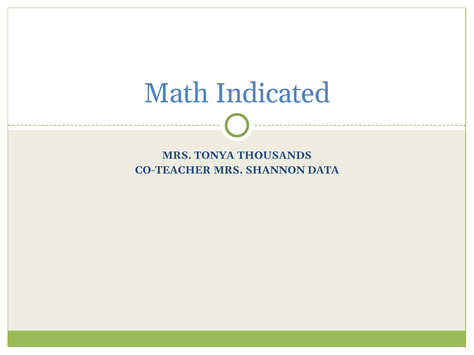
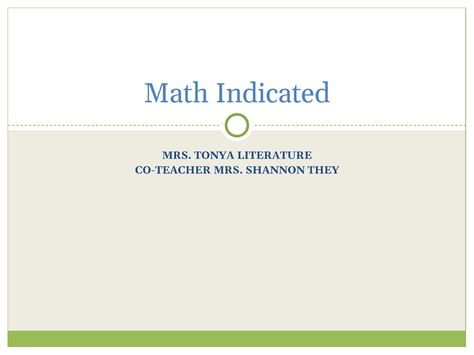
THOUSANDS: THOUSANDS -> LITERATURE
DATA: DATA -> THEY
